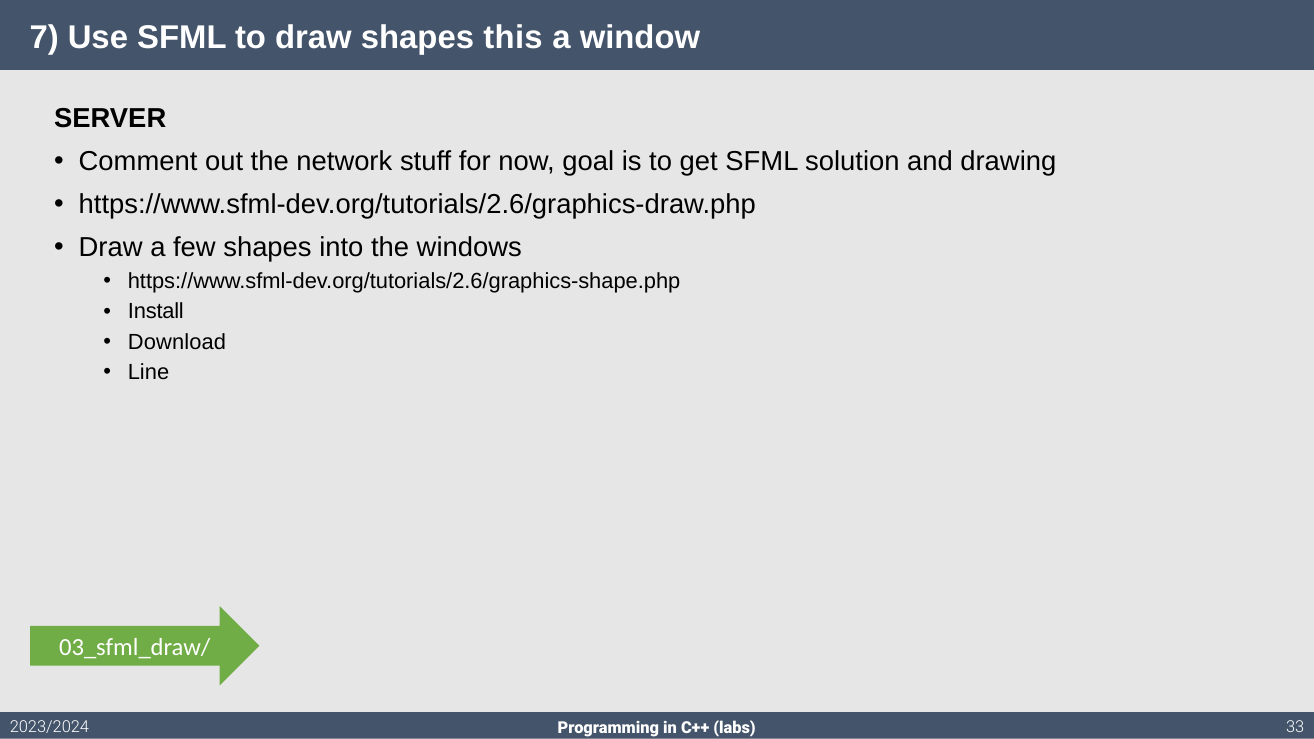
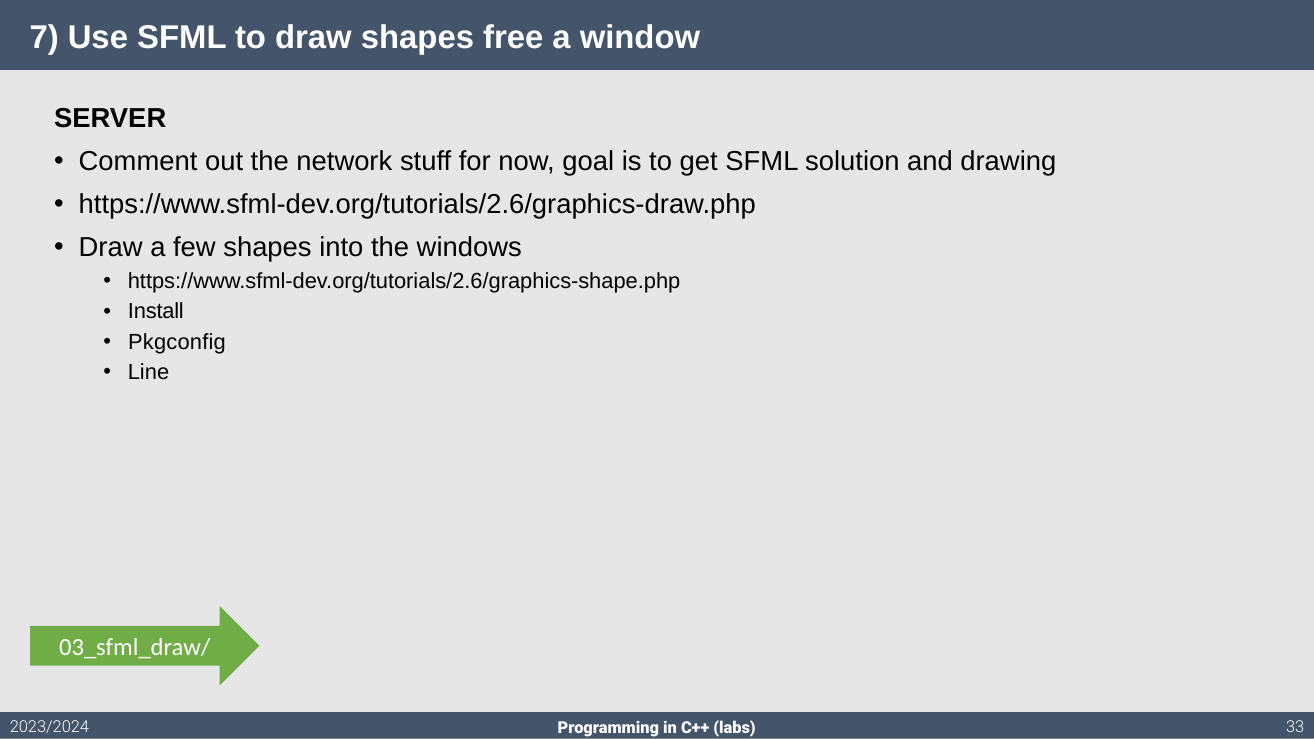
this: this -> free
Download: Download -> Pkgconfig
